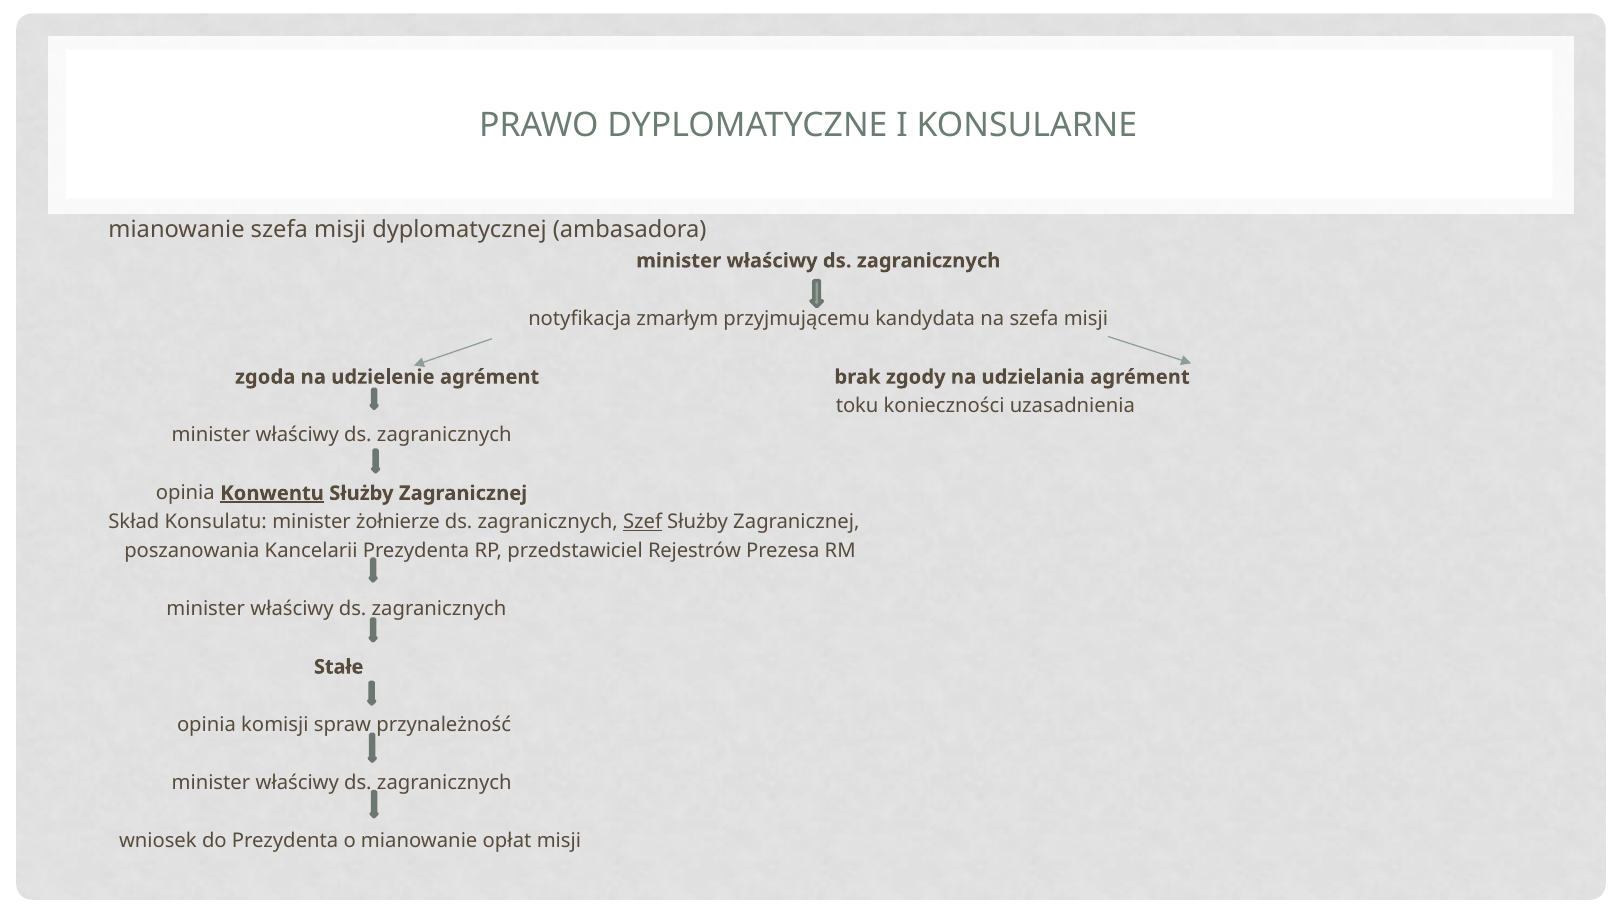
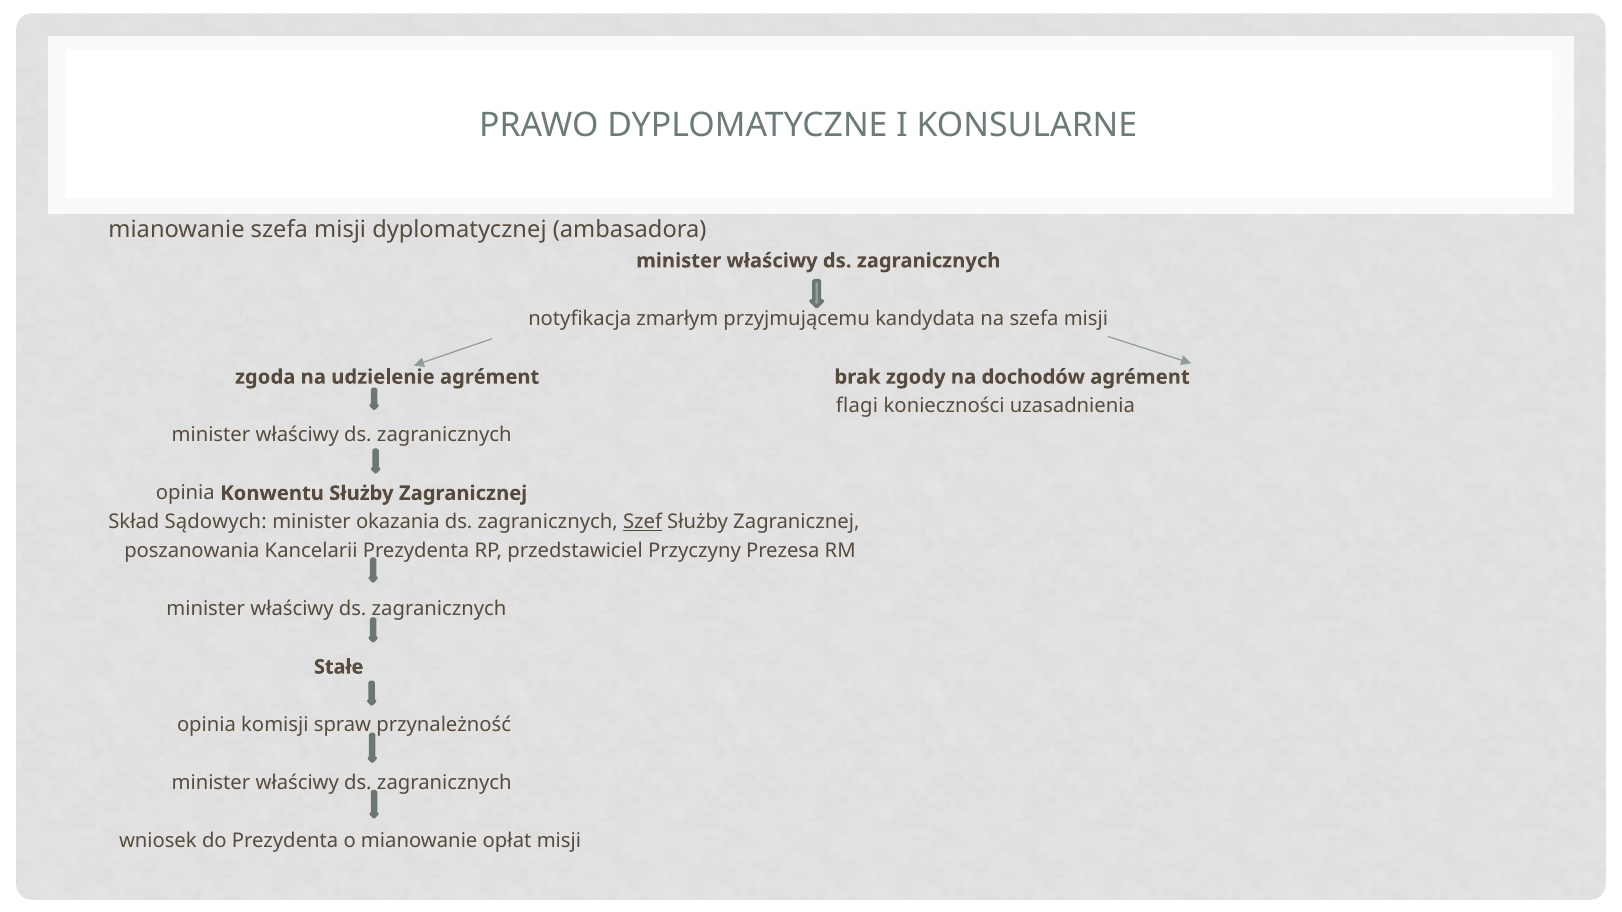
udzielania: udzielania -> dochodów
toku: toku -> flagi
Konwentu underline: present -> none
Konsulatu: Konsulatu -> Sądowych
żołnierze: żołnierze -> okazania
Rejestrów: Rejestrów -> Przyczyny
